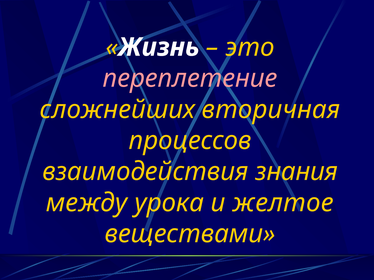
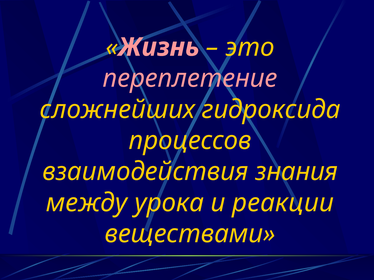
Жизнь colour: white -> pink
вторичная: вторичная -> гидроксида
желтое: желтое -> реакции
